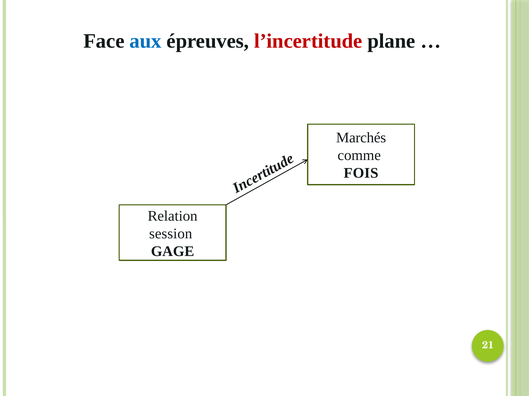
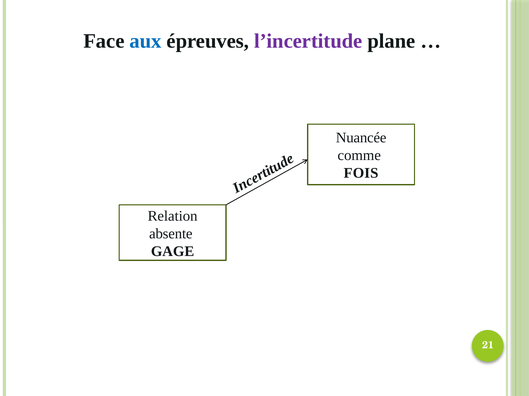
l’incertitude colour: red -> purple
Marchés: Marchés -> Nuancée
session: session -> absente
